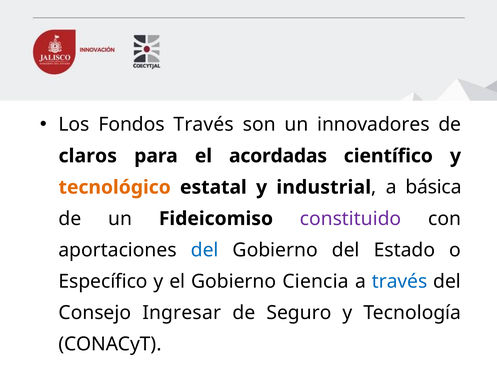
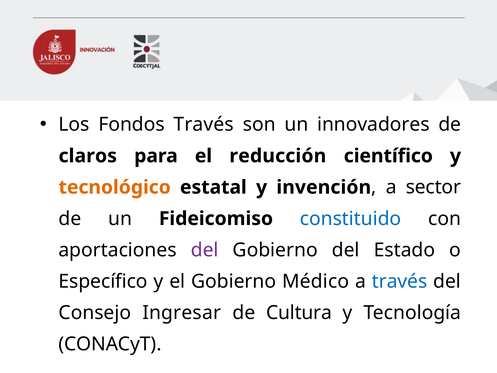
acordadas: acordadas -> reducción
industrial: industrial -> invención
básica: básica -> sector
constituido colour: purple -> blue
del at (205, 250) colour: blue -> purple
Ciencia: Ciencia -> Médico
Seguro: Seguro -> Cultura
